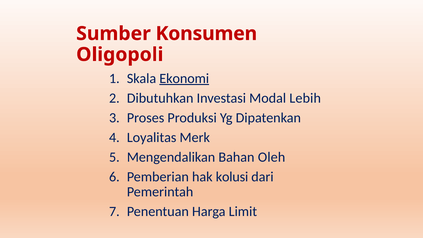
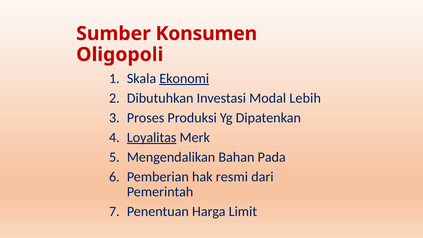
Loyalitas underline: none -> present
Oleh: Oleh -> Pada
kolusi: kolusi -> resmi
